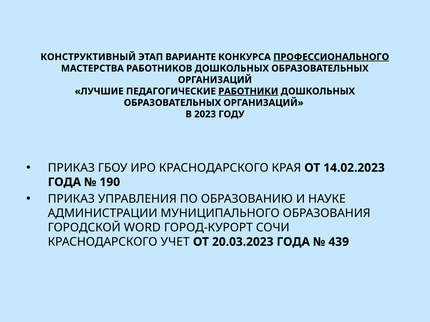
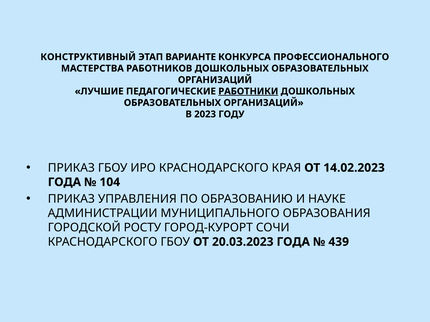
ПРОФЕССИОНАЛЬНОГО underline: present -> none
190: 190 -> 104
WORD: WORD -> РОСТУ
КРАСНОДАРСКОГО УЧЕТ: УЧЕТ -> ГБОУ
